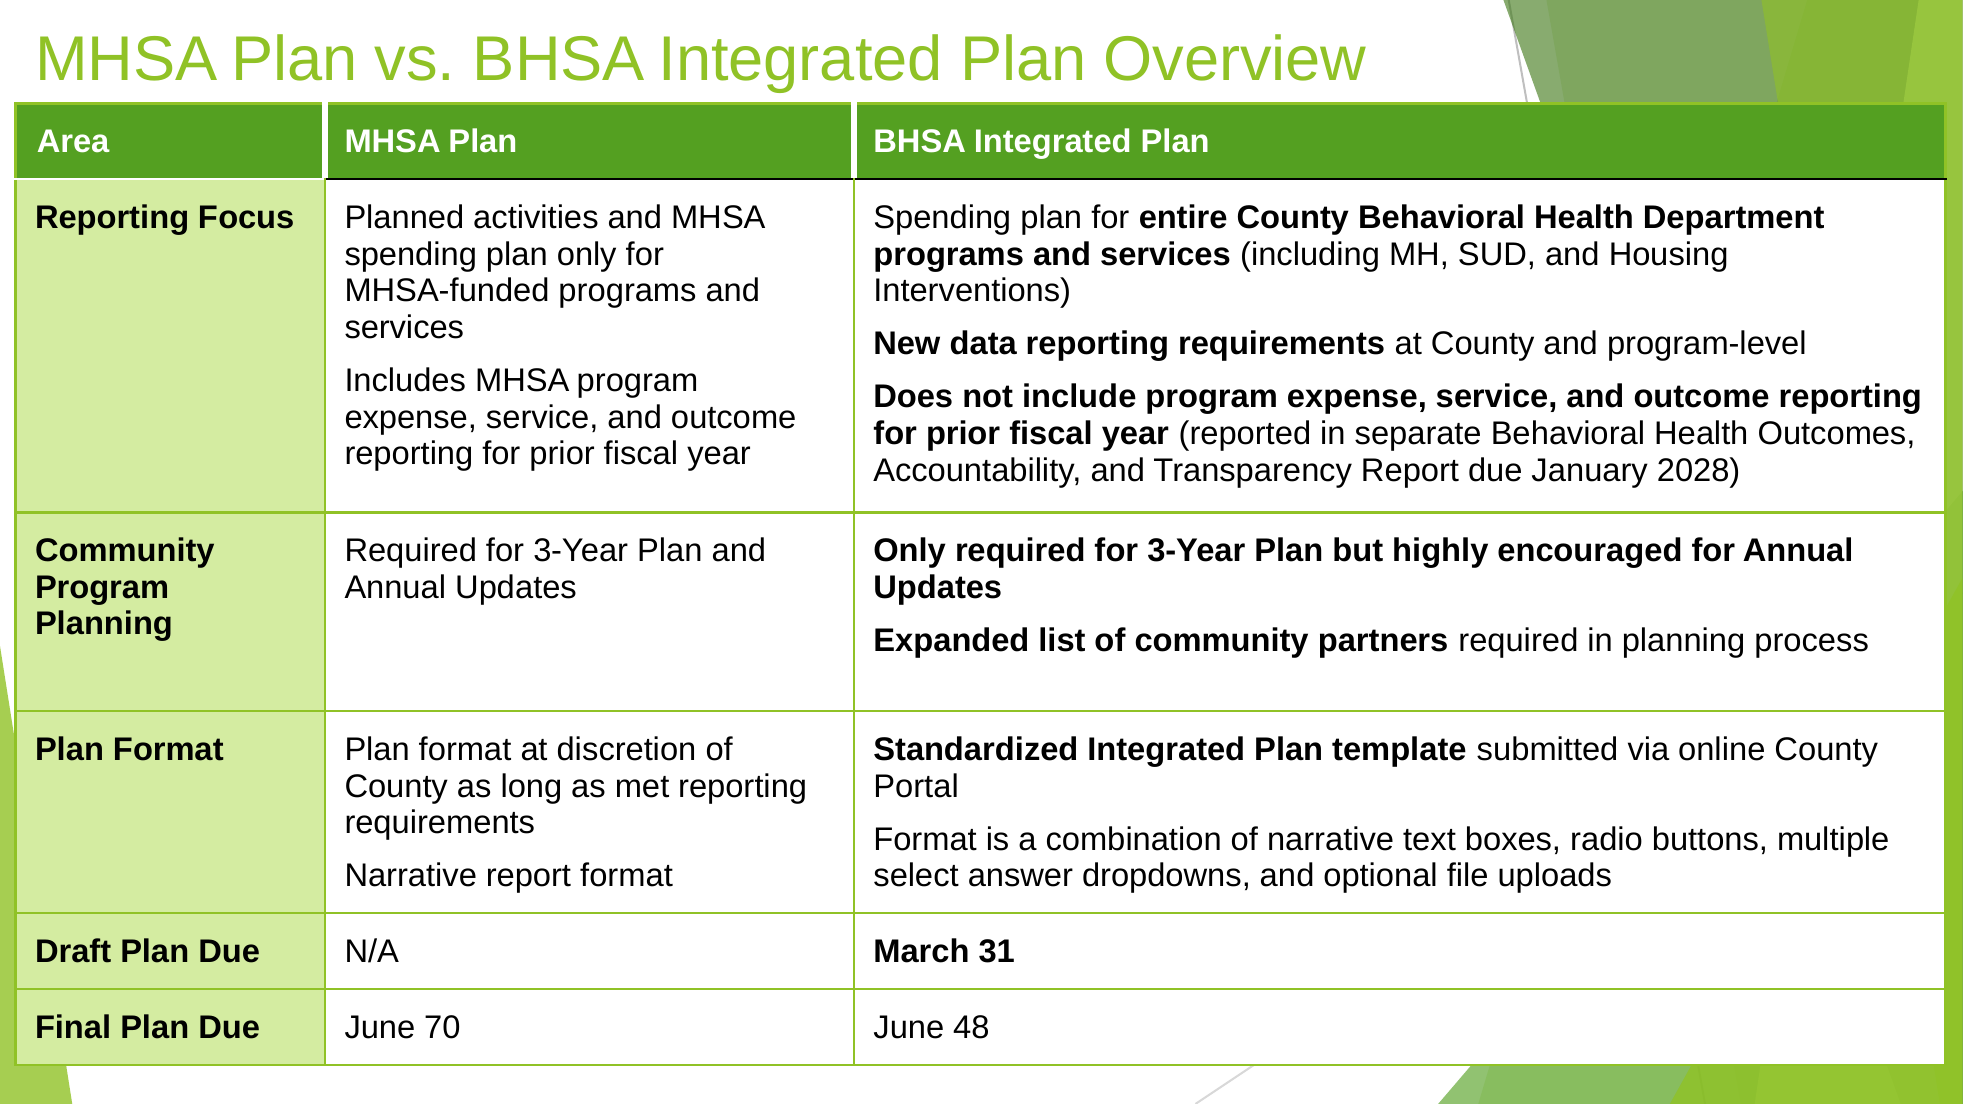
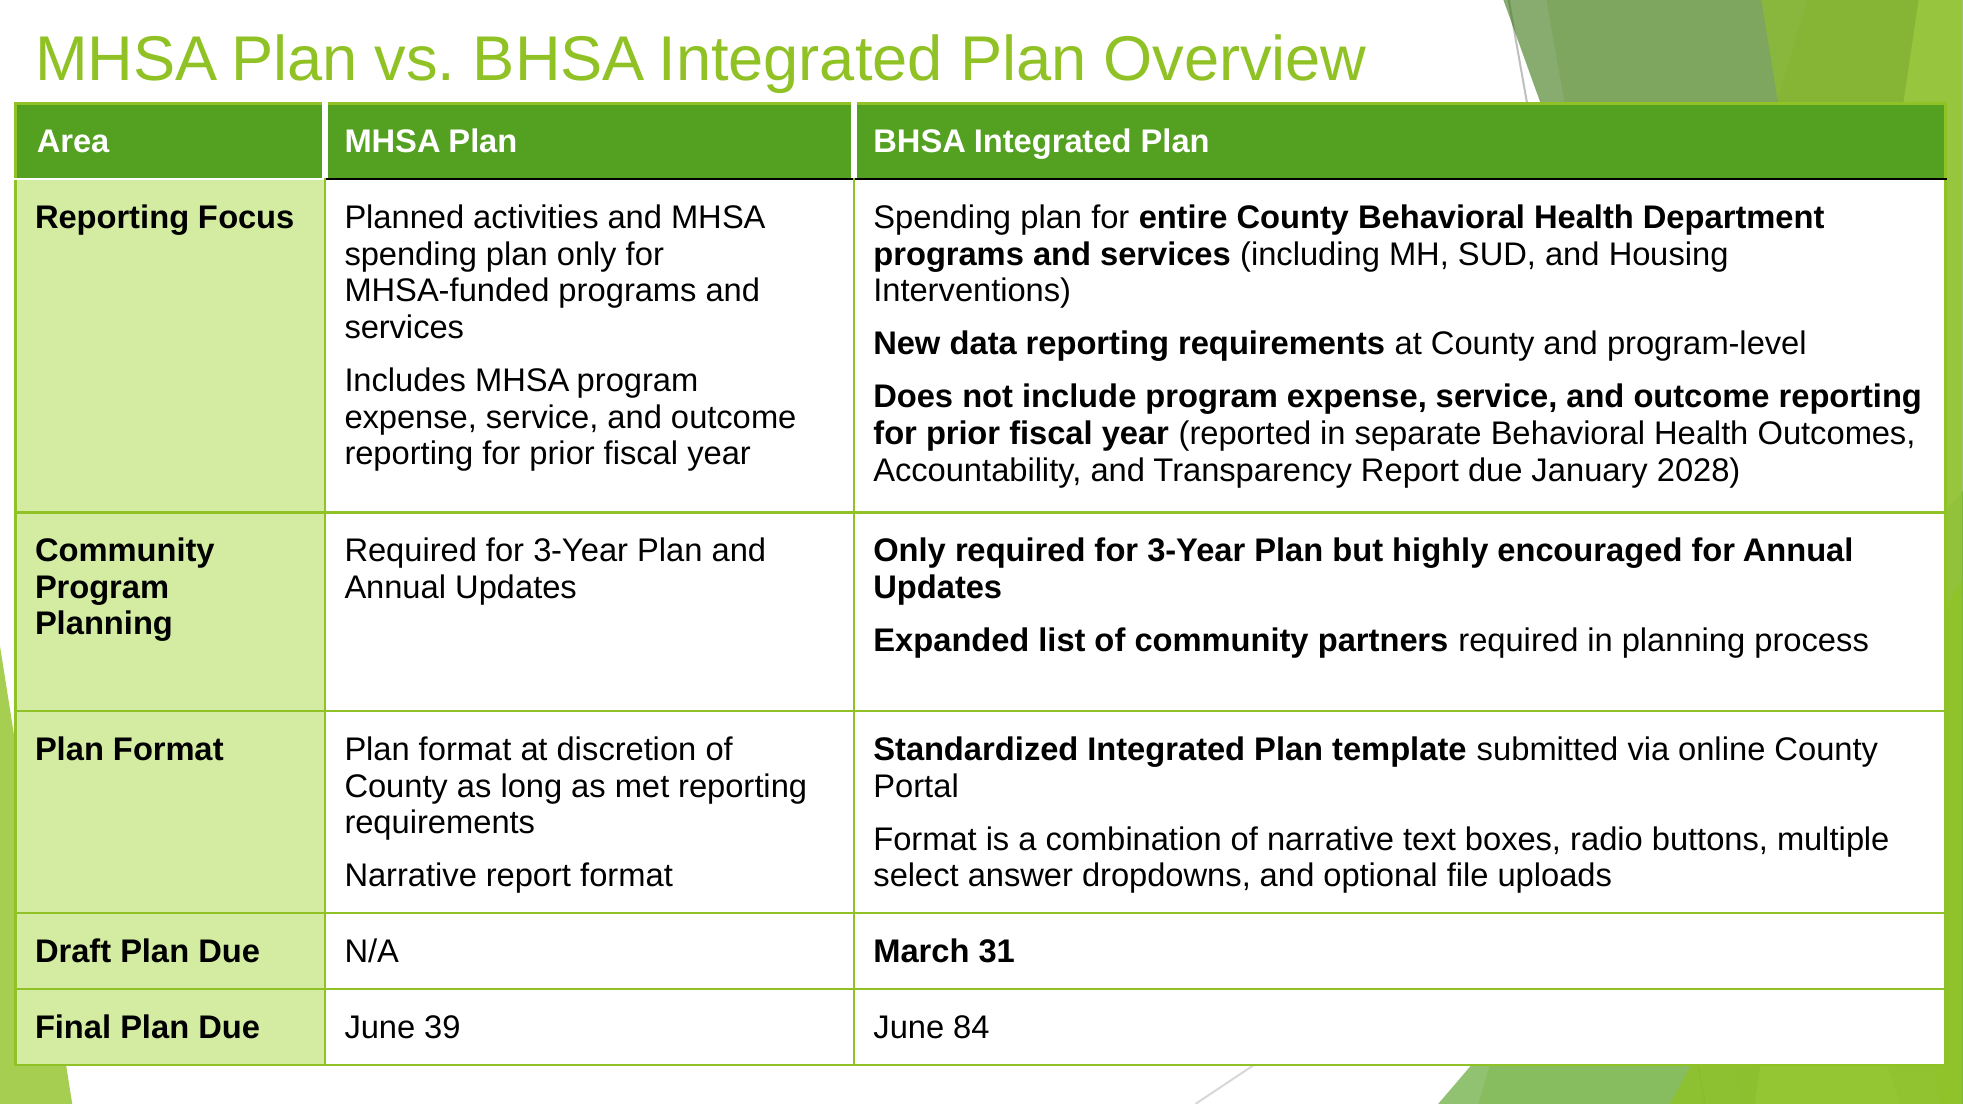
70: 70 -> 39
48: 48 -> 84
